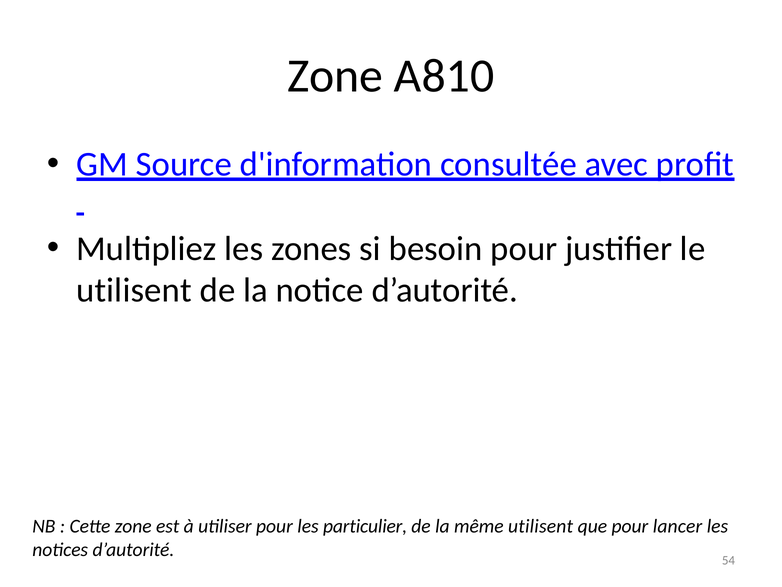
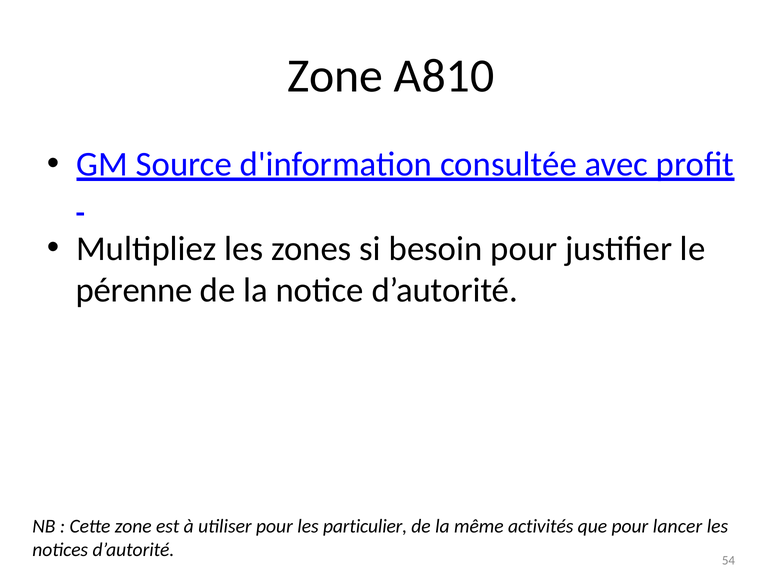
utilisent at (134, 290): utilisent -> pérenne
même utilisent: utilisent -> activités
